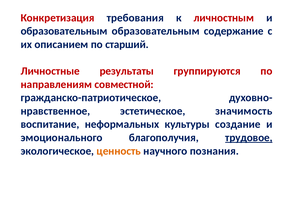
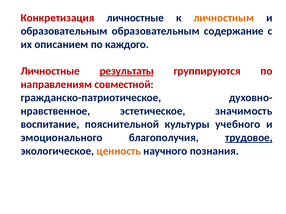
Конкретизация требования: требования -> личностные
личностным colour: red -> orange
старший: старший -> каждого
результаты underline: none -> present
неформальных: неформальных -> пояснительной
создание: создание -> учебного
